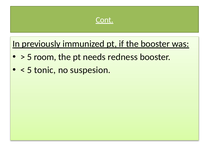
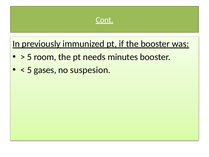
redness: redness -> minutes
tonic: tonic -> gases
